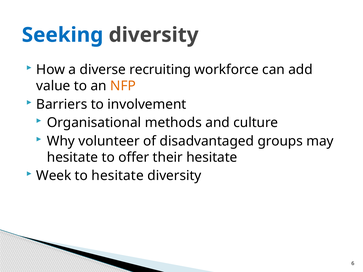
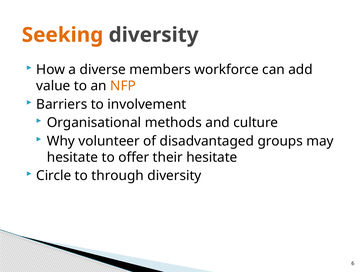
Seeking colour: blue -> orange
recruiting: recruiting -> members
Week: Week -> Circle
to hesitate: hesitate -> through
